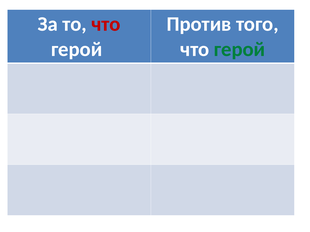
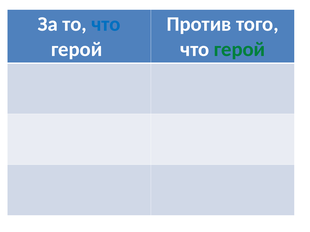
что at (106, 24) colour: red -> blue
